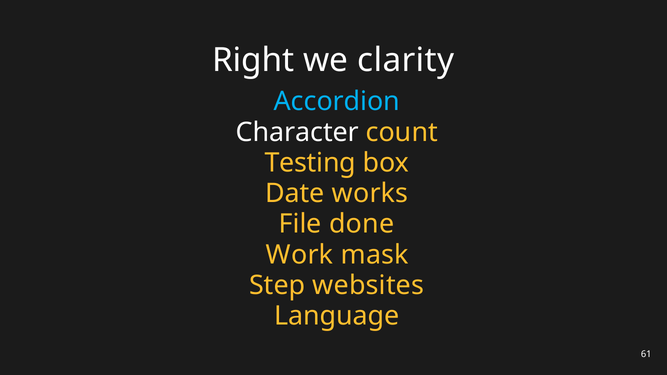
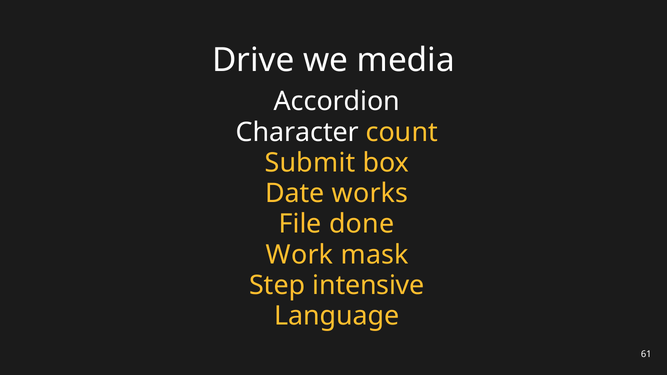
Right: Right -> Drive
clarity: clarity -> media
Accordion colour: light blue -> white
Testing: Testing -> Submit
websites: websites -> intensive
